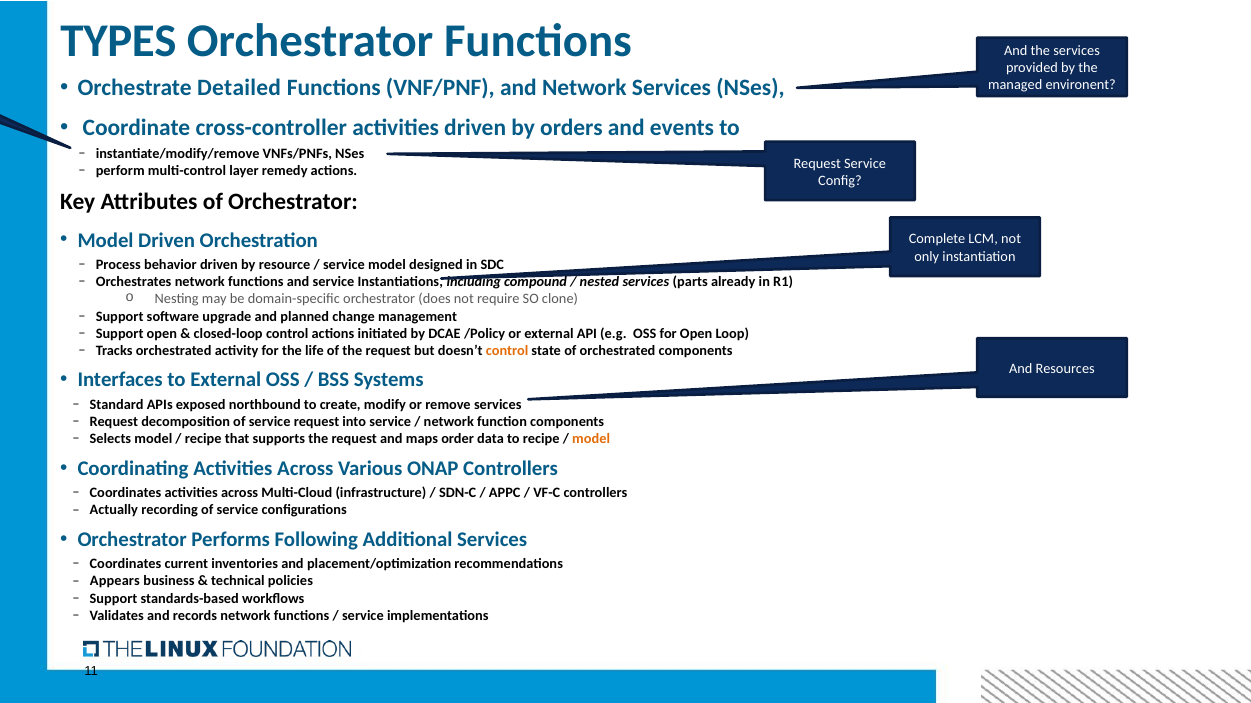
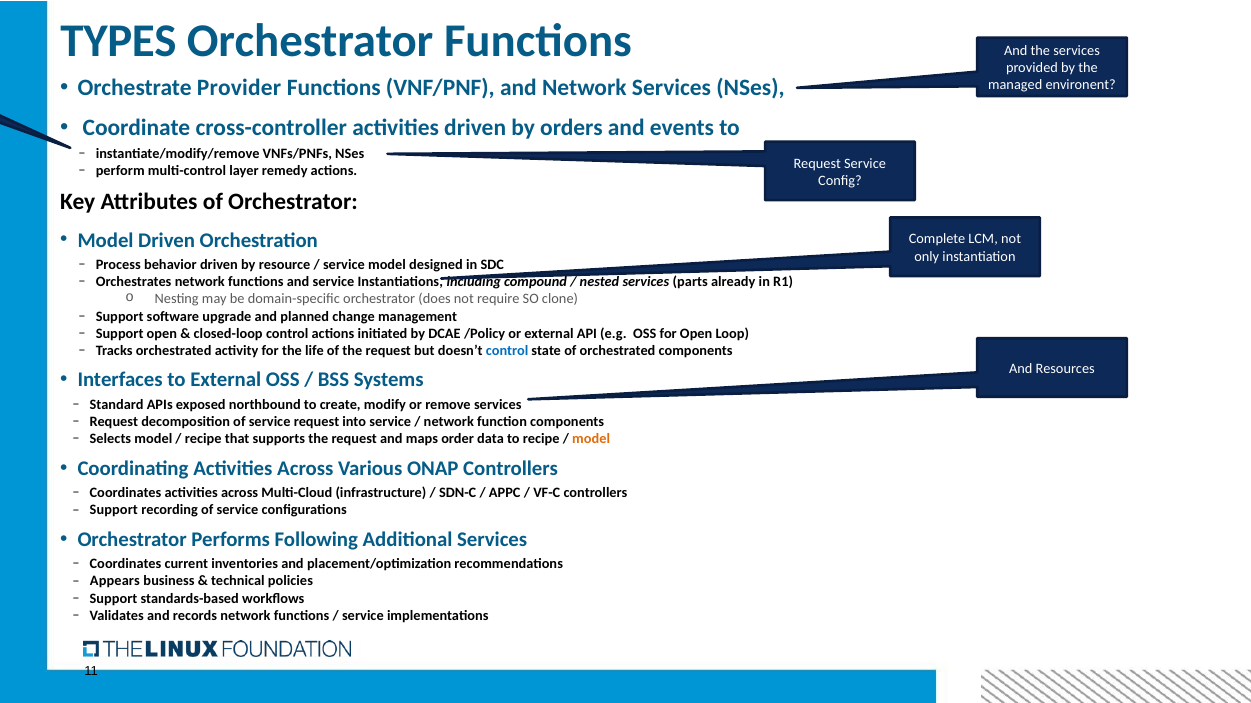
Detailed: Detailed -> Provider
control at (507, 351) colour: orange -> blue
Actually at (114, 511): Actually -> Support
